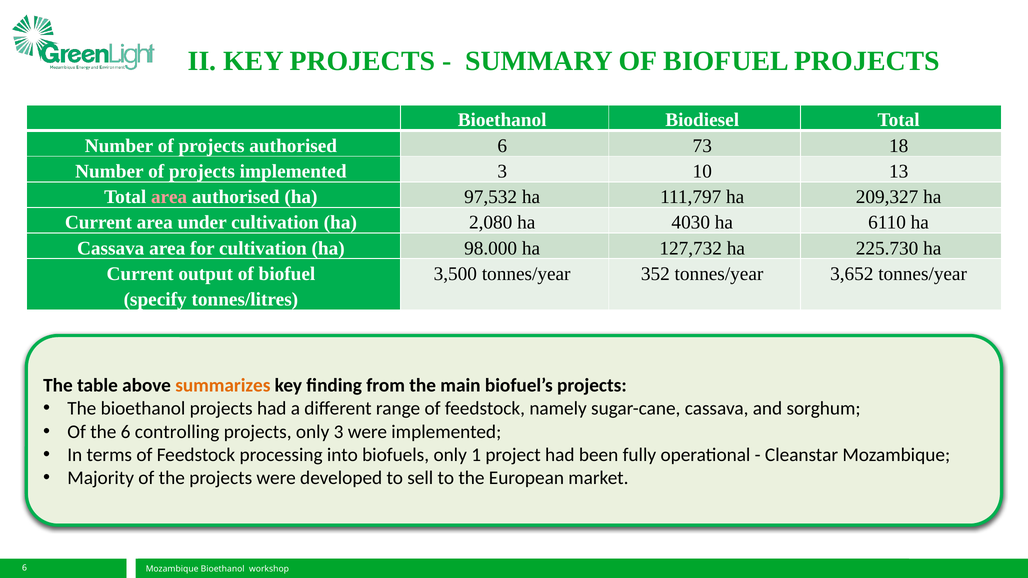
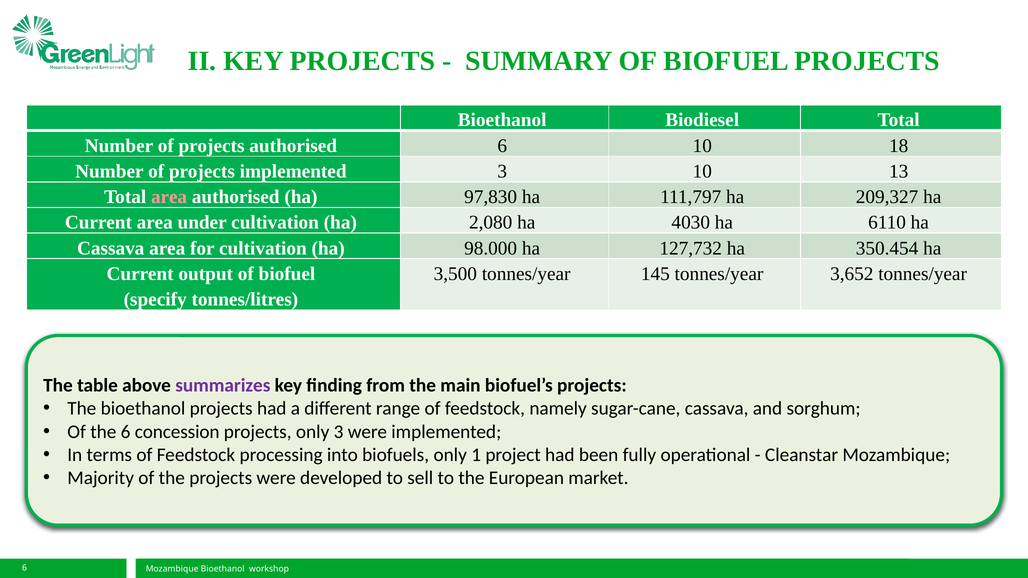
6 73: 73 -> 10
97,532: 97,532 -> 97,830
225.730: 225.730 -> 350.454
352: 352 -> 145
summarizes colour: orange -> purple
controlling: controlling -> concession
